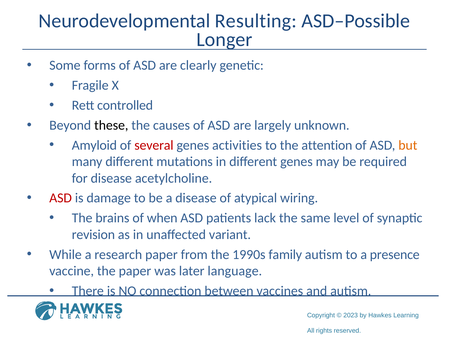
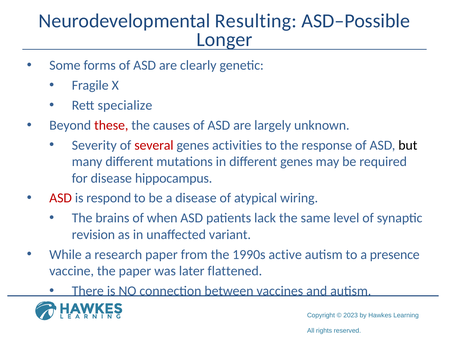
controlled: controlled -> specialize
these colour: black -> red
Amyloid: Amyloid -> Severity
attention: attention -> response
but colour: orange -> black
acetylcholine: acetylcholine -> hippocampus
damage: damage -> respond
family: family -> active
language: language -> flattened
